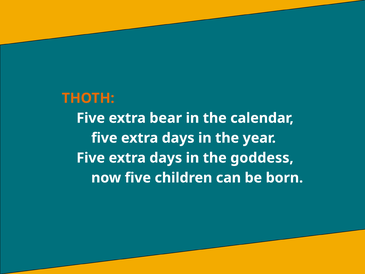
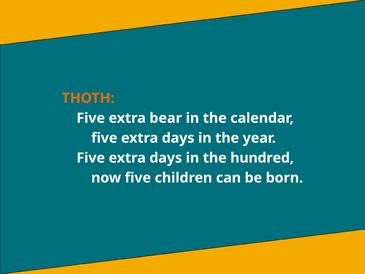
goddess: goddess -> hundred
